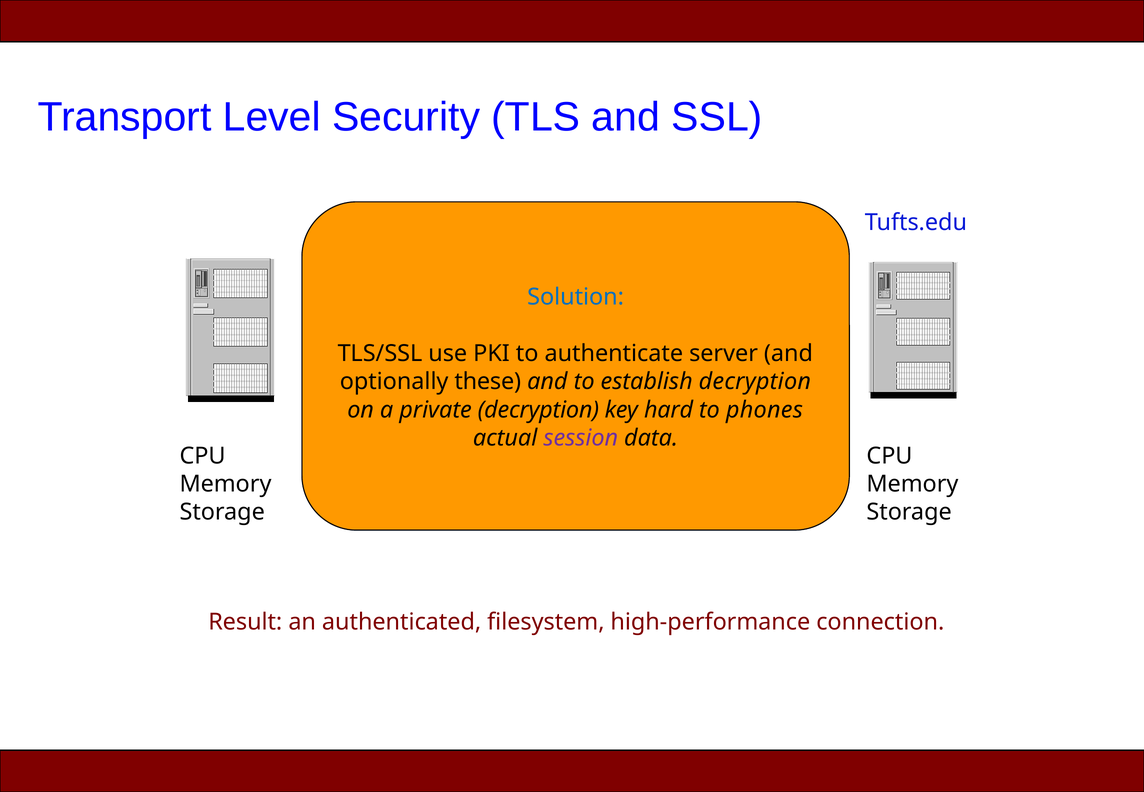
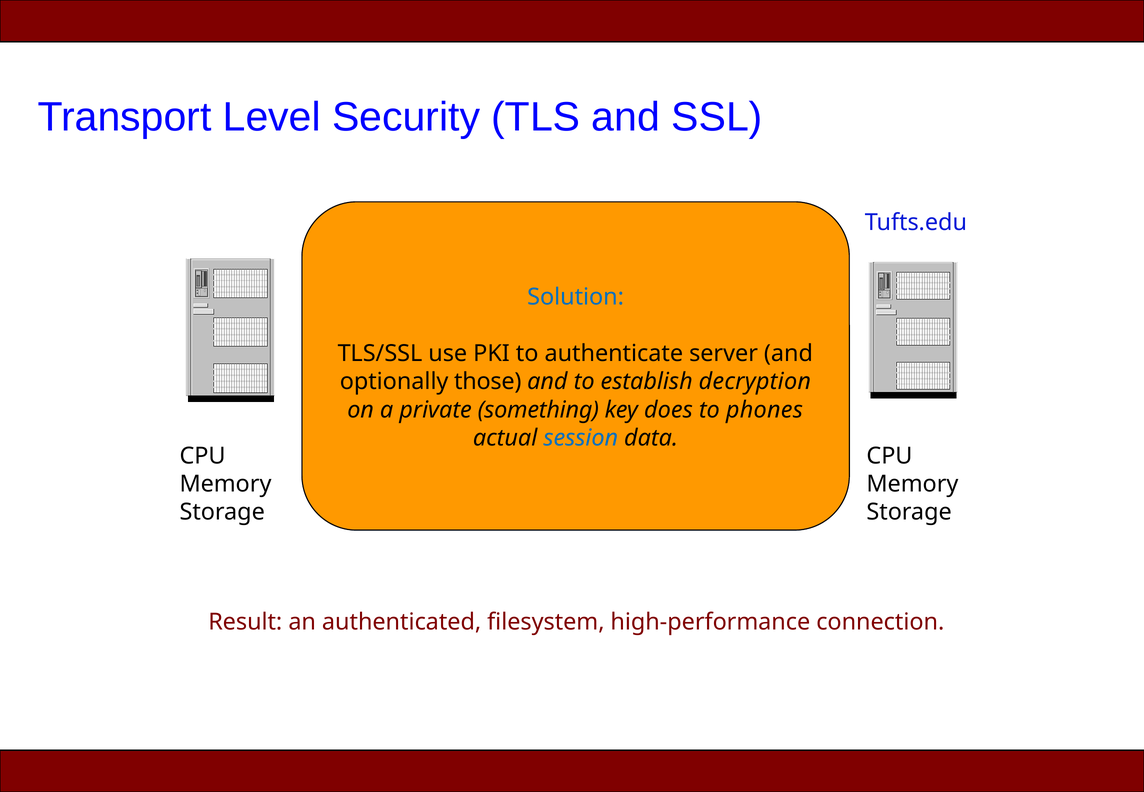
these: these -> those
private decryption: decryption -> something
hard: hard -> does
session colour: purple -> blue
